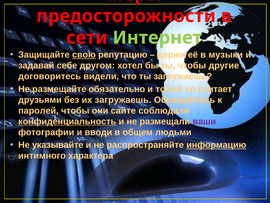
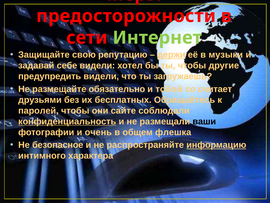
свою underline: present -> none
держи underline: none -> present
себе другом: другом -> видели
договоритесь: договоритесь -> предупредить
их загружаешь: загружаешь -> бесплатных
ваши colour: purple -> black
вводи: вводи -> очень
людьми: людьми -> флешка
указывайте: указывайте -> безопасное
